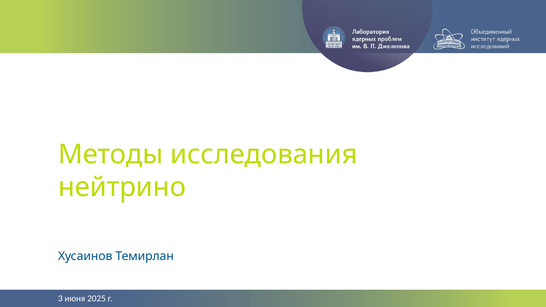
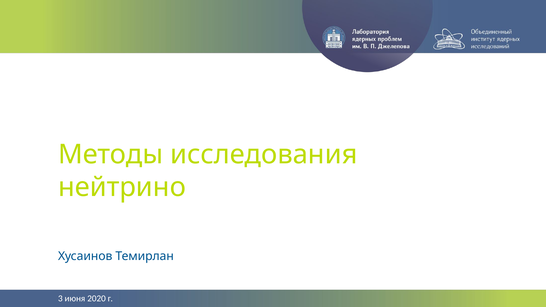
2025: 2025 -> 2020
